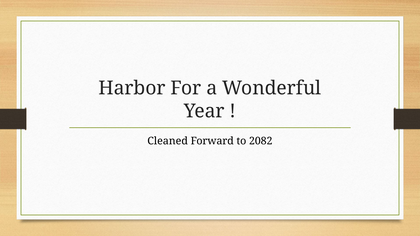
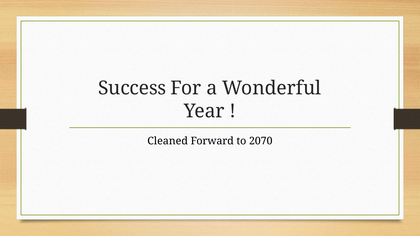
Harbor: Harbor -> Success
2082: 2082 -> 2070
